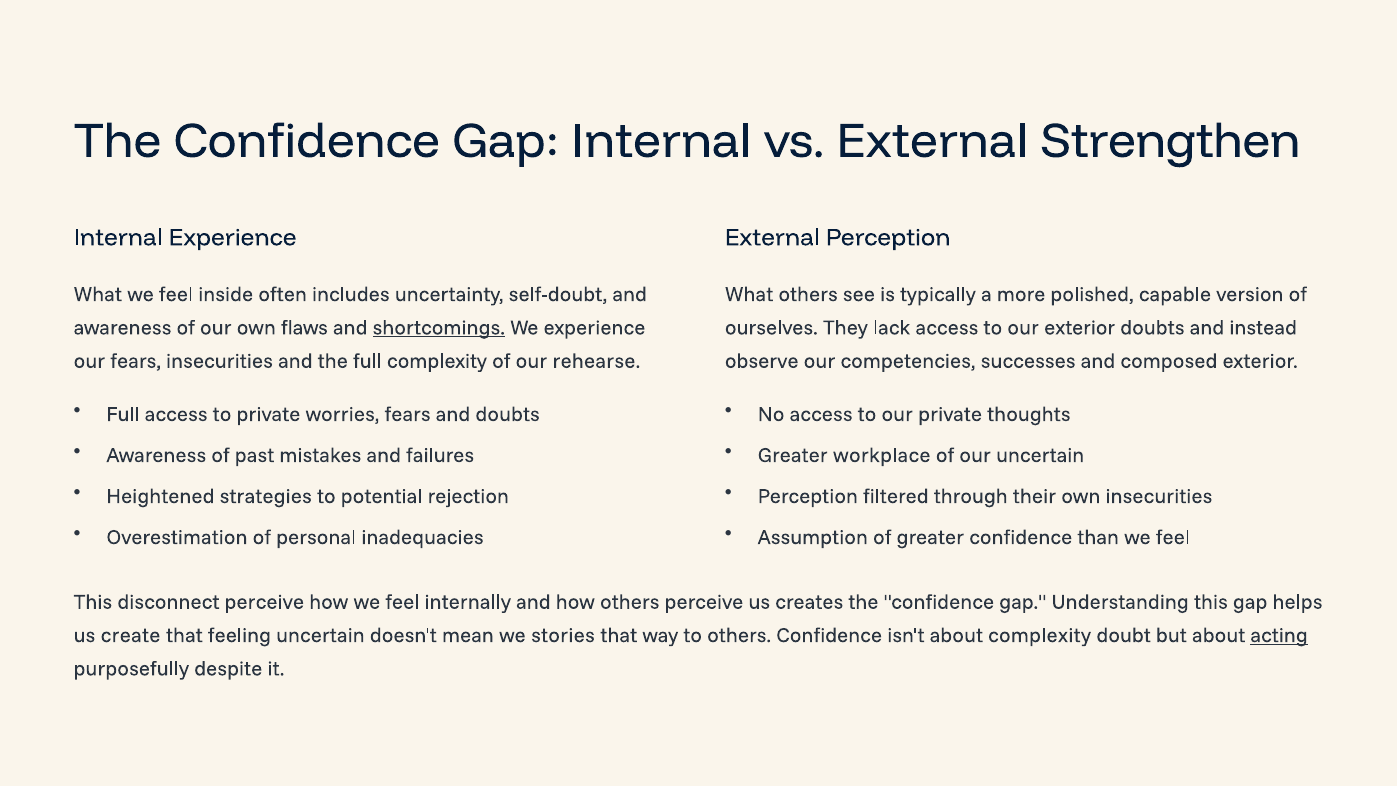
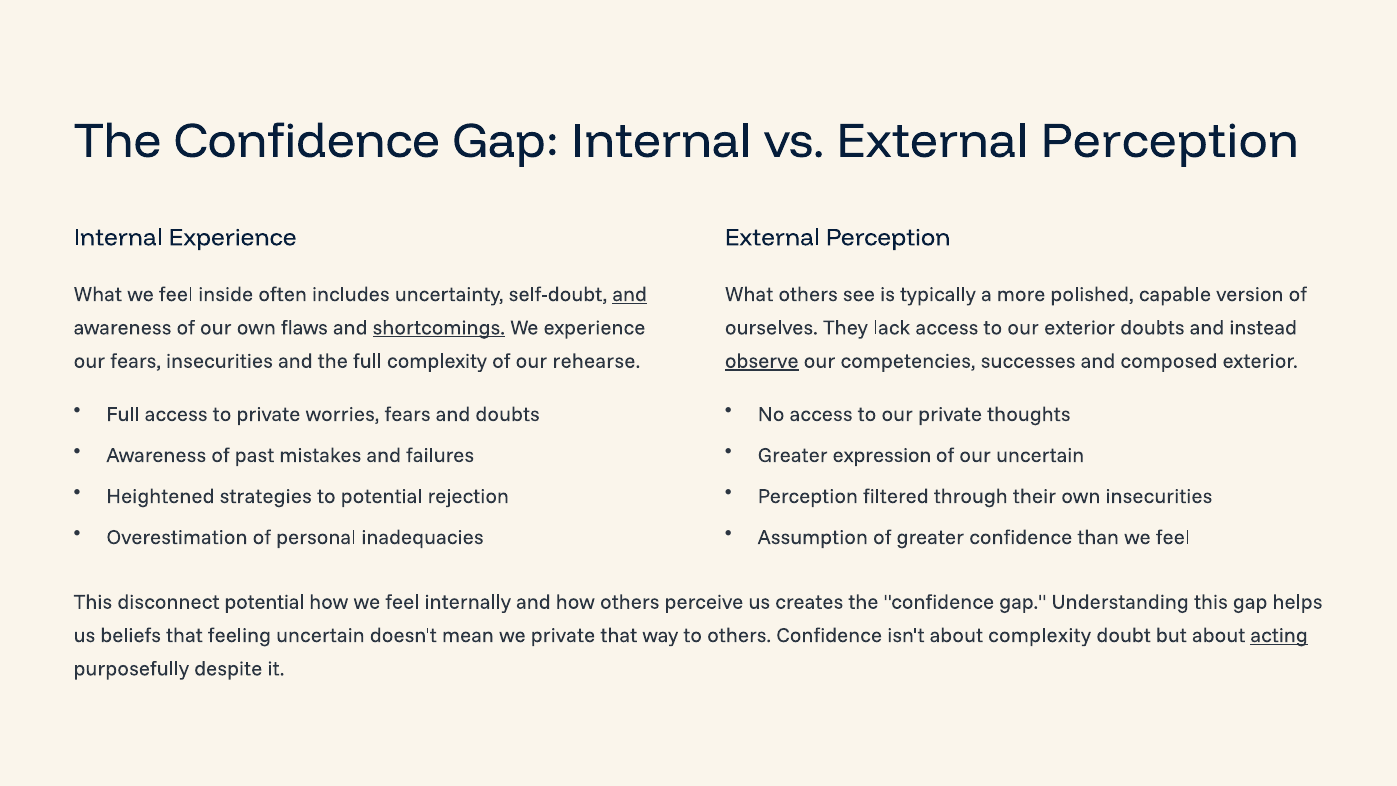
vs External Strengthen: Strengthen -> Perception
and at (630, 294) underline: none -> present
observe underline: none -> present
workplace: workplace -> expression
disconnect perceive: perceive -> potential
create: create -> beliefs
we stories: stories -> private
